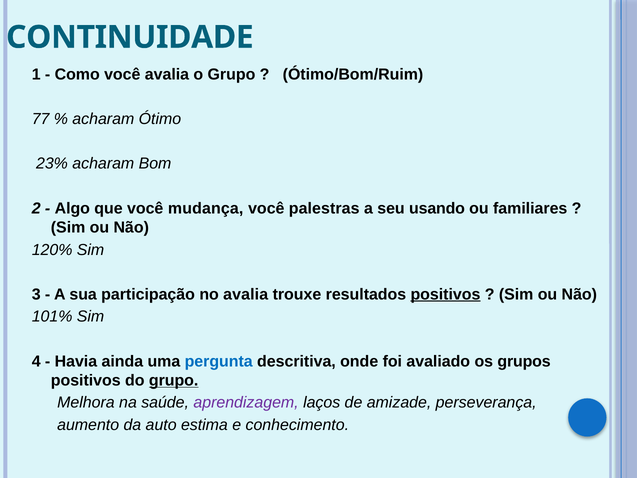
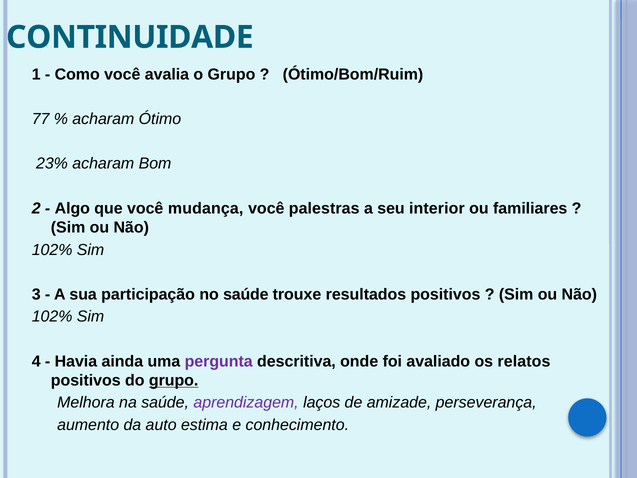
usando: usando -> interior
120% at (52, 250): 120% -> 102%
no avalia: avalia -> saúde
positivos at (445, 294) underline: present -> none
101% at (52, 317): 101% -> 102%
pergunta colour: blue -> purple
grupos: grupos -> relatos
